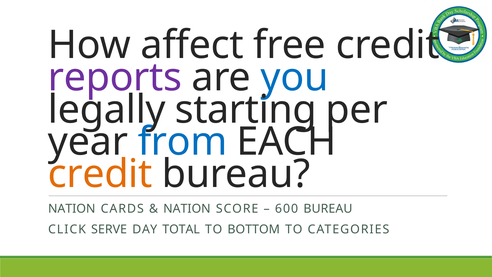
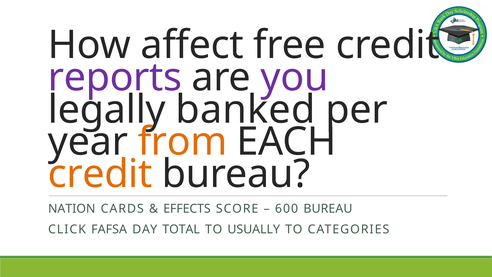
you colour: blue -> purple
starting: starting -> banked
from colour: blue -> orange
NATION at (187, 209): NATION -> EFFECTS
SERVE: SERVE -> FAFSA
BOTTOM: BOTTOM -> USUALLY
